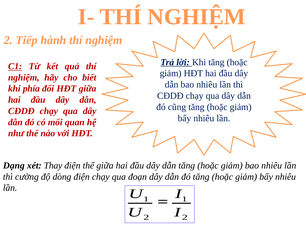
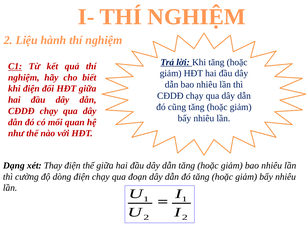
Tiếp: Tiếp -> Liệu
khi phía: phía -> điện
